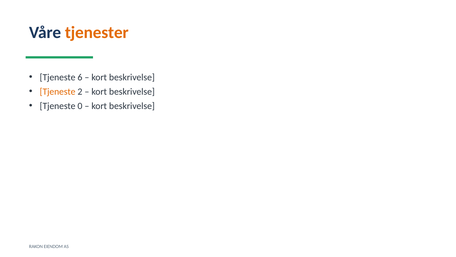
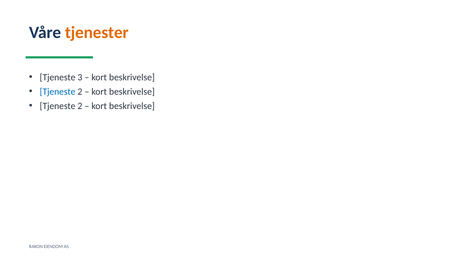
6: 6 -> 3
Tjeneste at (58, 91) colour: orange -> blue
0 at (80, 106): 0 -> 2
